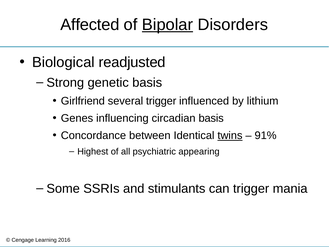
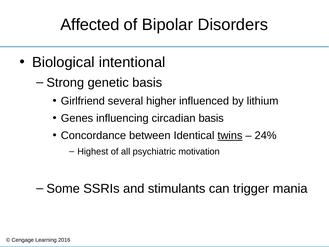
Bipolar underline: present -> none
readjusted: readjusted -> intentional
several trigger: trigger -> higher
91%: 91% -> 24%
appearing: appearing -> motivation
